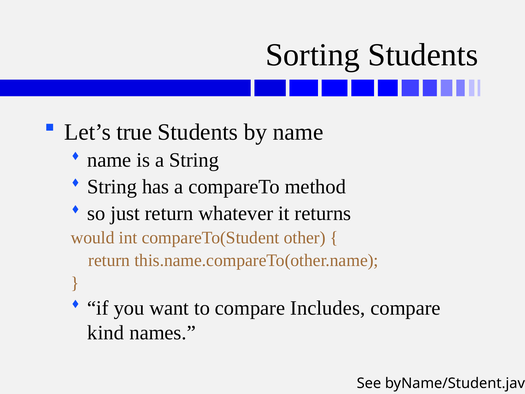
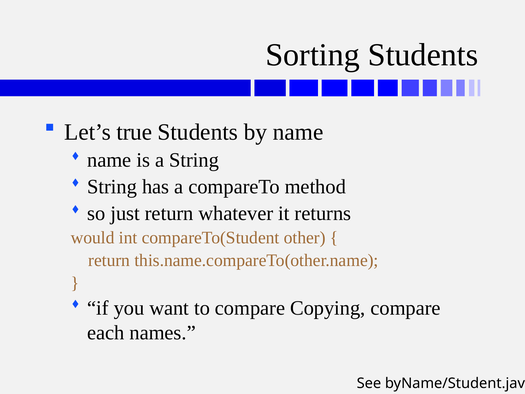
Includes: Includes -> Copying
kind: kind -> each
